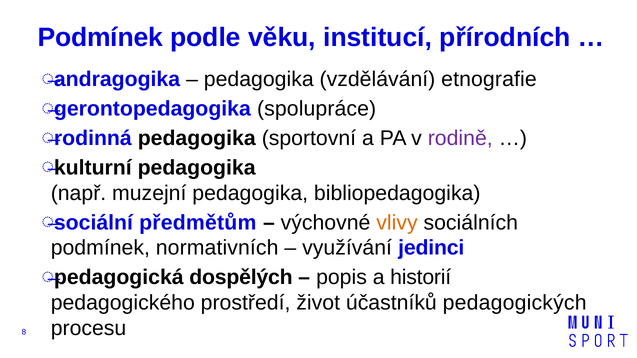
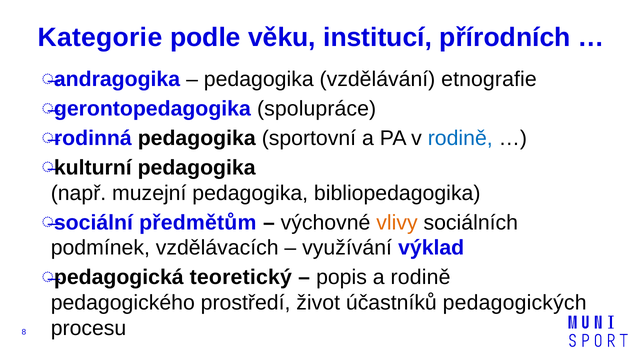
Podmínek at (100, 37): Podmínek -> Kategorie
rodině at (460, 138) colour: purple -> blue
normativních: normativních -> vzdělávacích
jedinci: jedinci -> výklad
dospělých: dospělých -> teoretický
a historií: historií -> rodině
